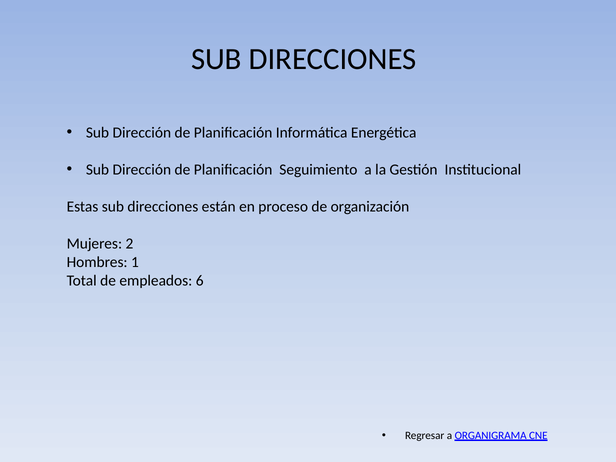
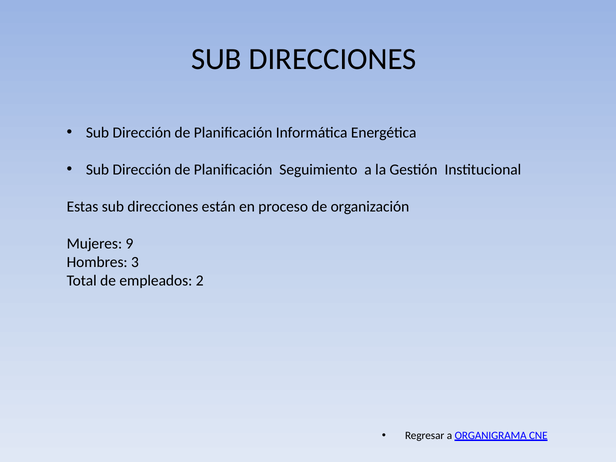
2: 2 -> 9
1: 1 -> 3
6: 6 -> 2
